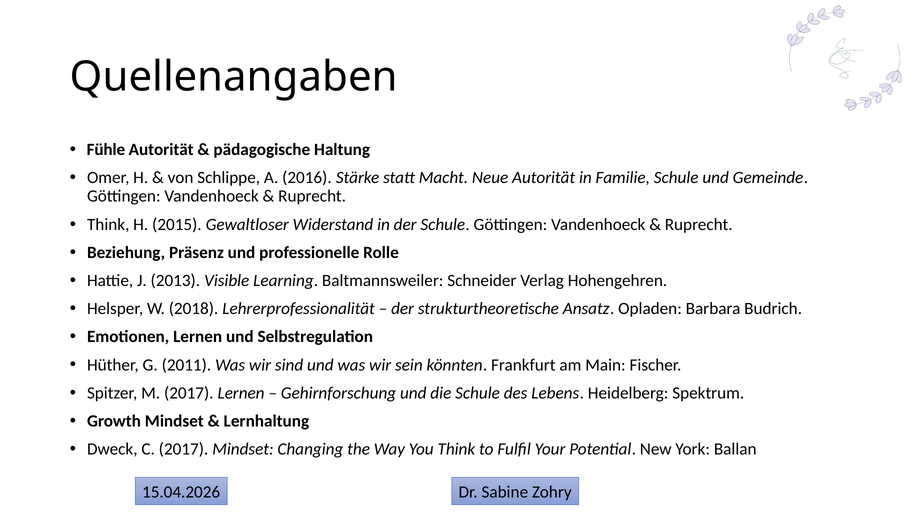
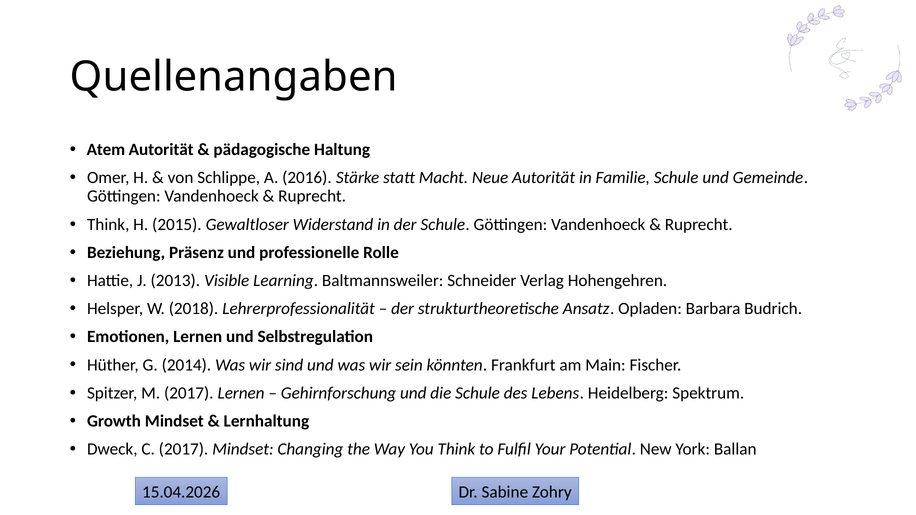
Fühle: Fühle -> Atem
2011: 2011 -> 2014
